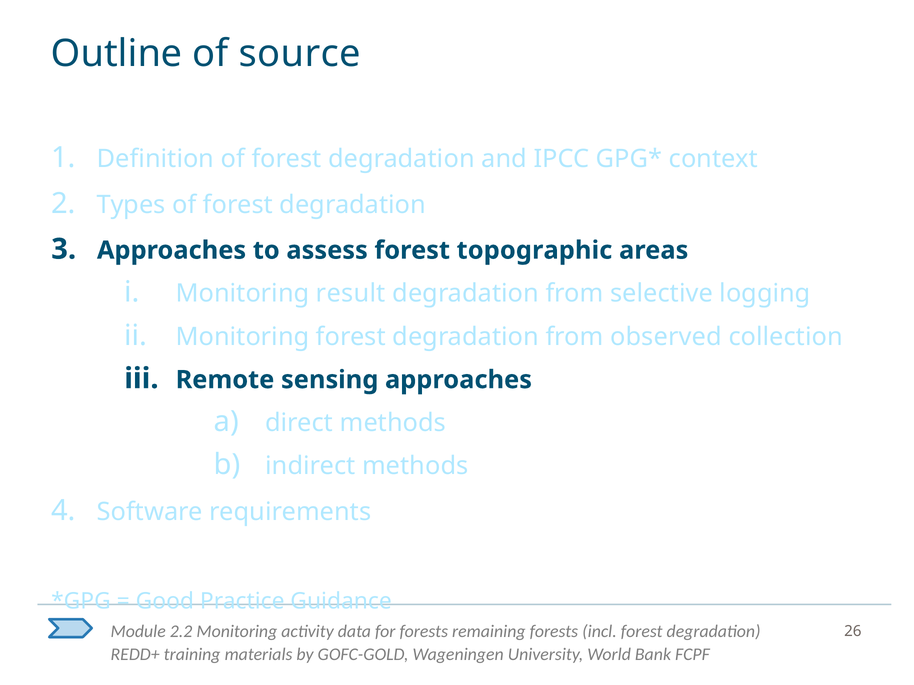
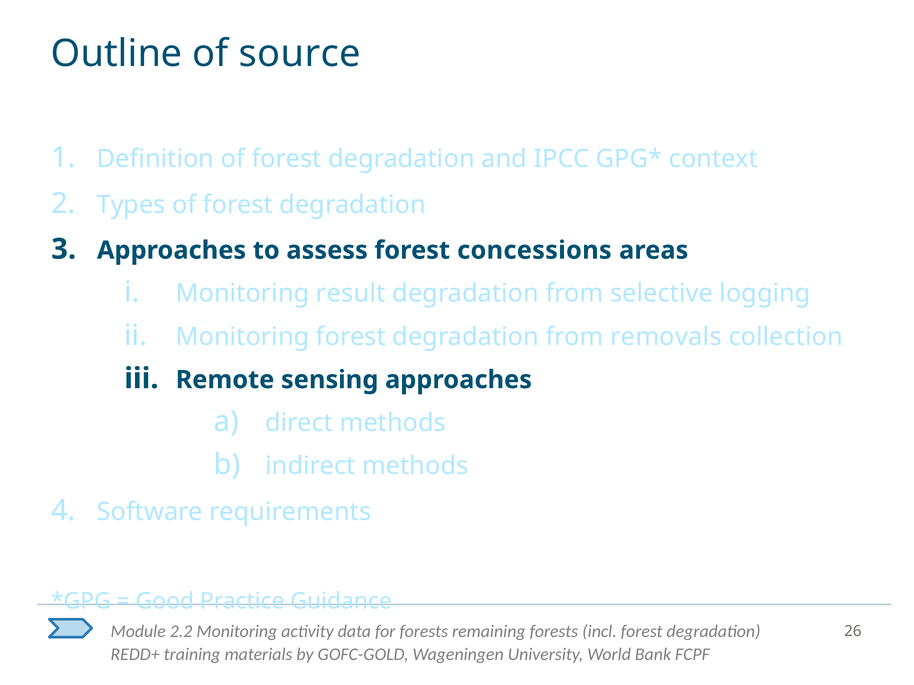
topographic: topographic -> concessions
observed: observed -> removals
